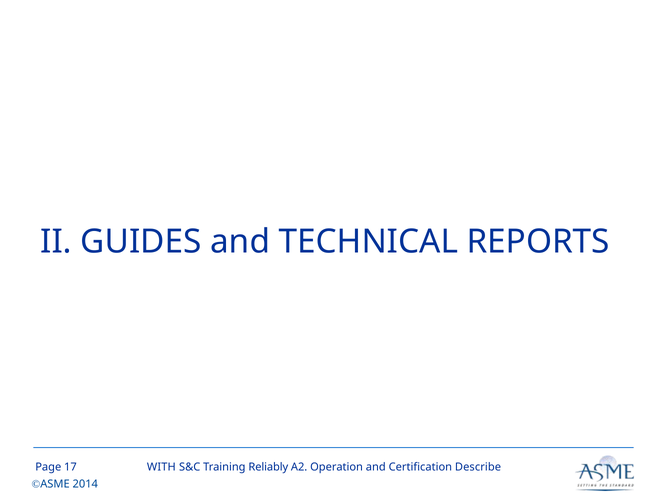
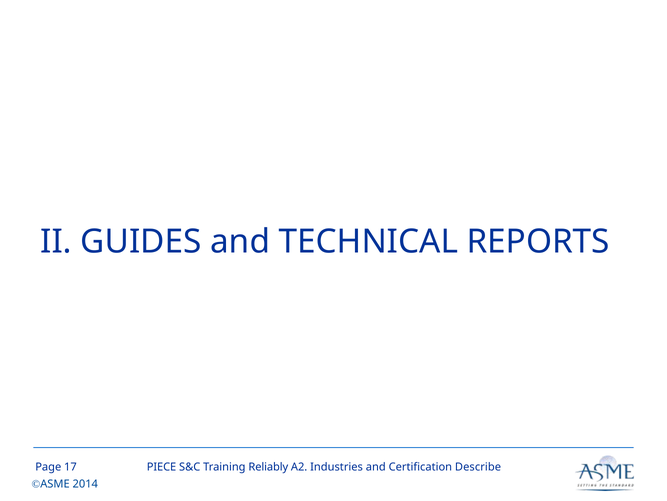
WITH: WITH -> PIECE
Operation: Operation -> Industries
